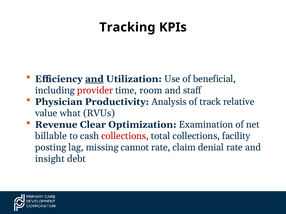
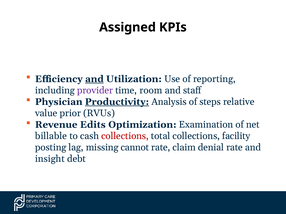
Tracking: Tracking -> Assigned
beneficial: beneficial -> reporting
provider colour: red -> purple
Productivity underline: none -> present
track: track -> steps
what: what -> prior
Clear: Clear -> Edits
